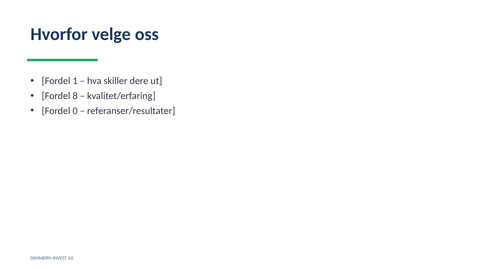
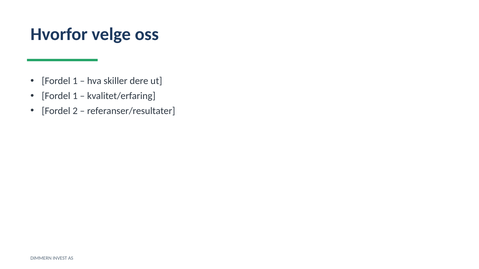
8 at (75, 96): 8 -> 1
0: 0 -> 2
